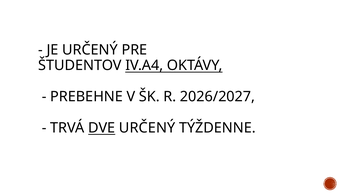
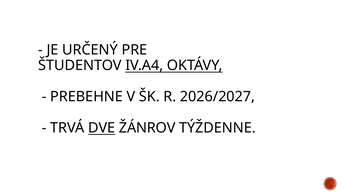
DVE URČENÝ: URČENÝ -> ŽÁNROV
